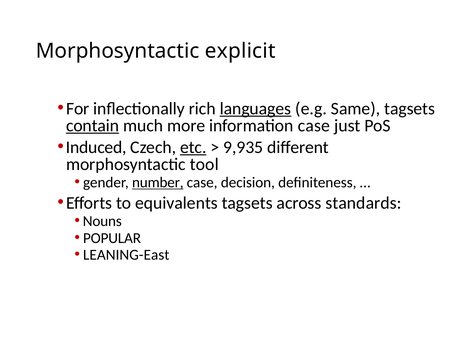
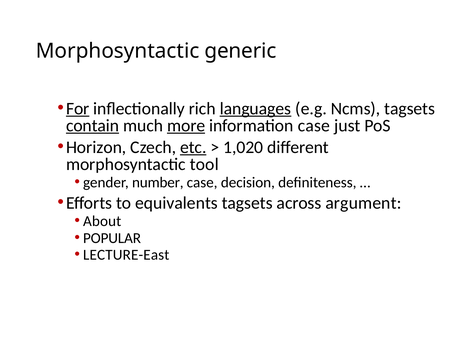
explicit: explicit -> generic
For underline: none -> present
Same: Same -> Ncms
more underline: none -> present
Induced: Induced -> Horizon
9,935: 9,935 -> 1,020
number underline: present -> none
standards: standards -> argument
Nouns: Nouns -> About
LEANING-East: LEANING-East -> LECTURE-East
